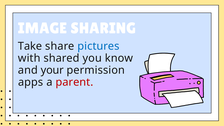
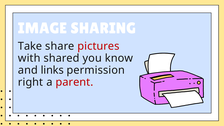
pictures colour: blue -> red
your: your -> links
apps: apps -> right
